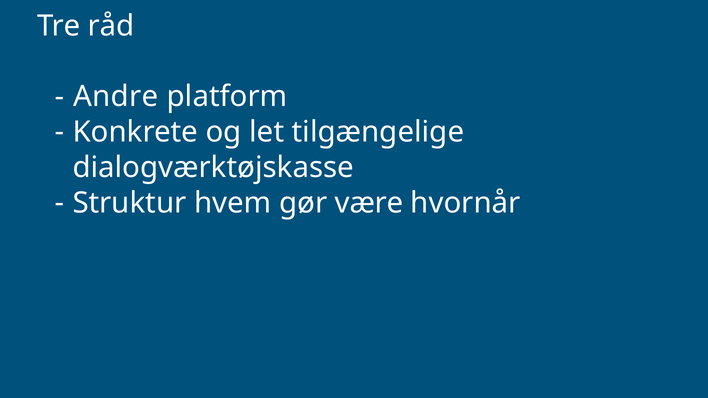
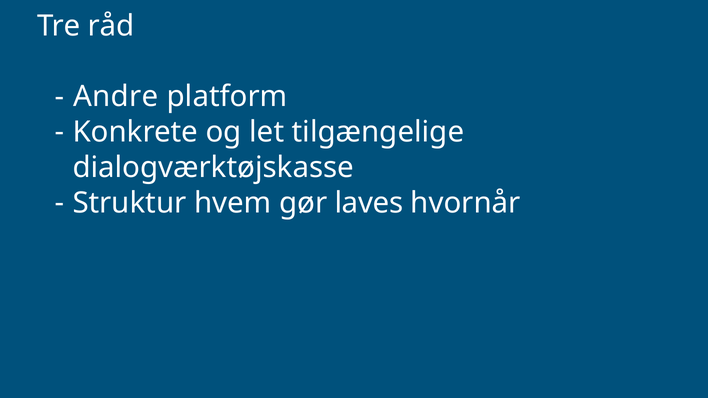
være: være -> laves
